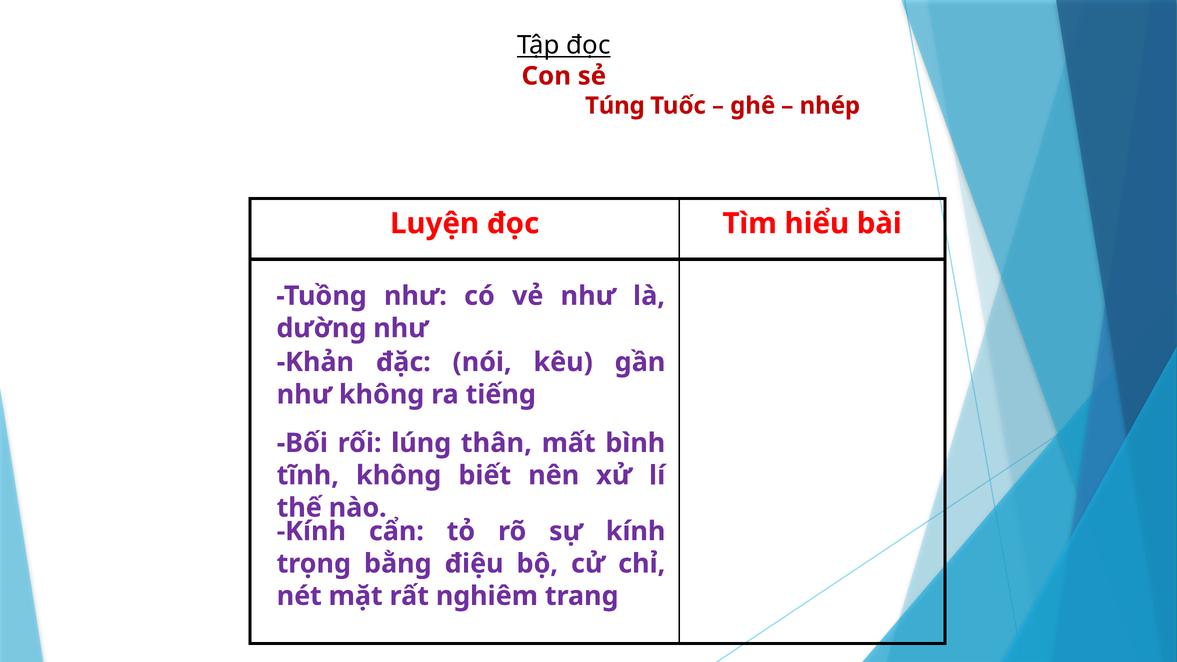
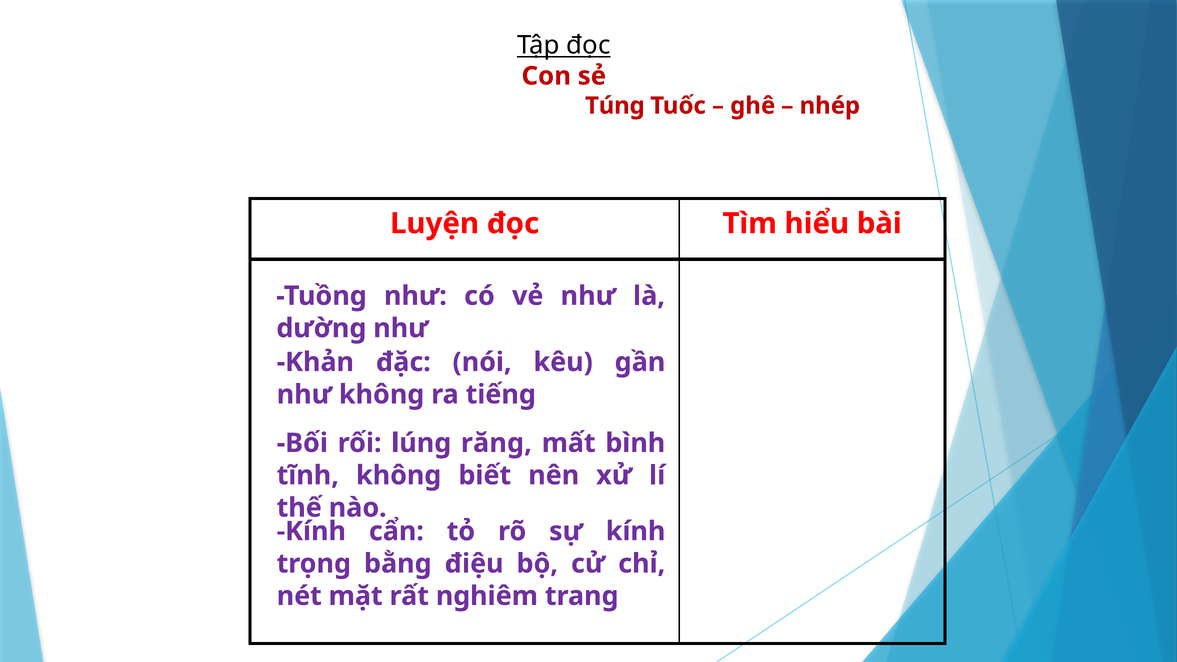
thân: thân -> răng
